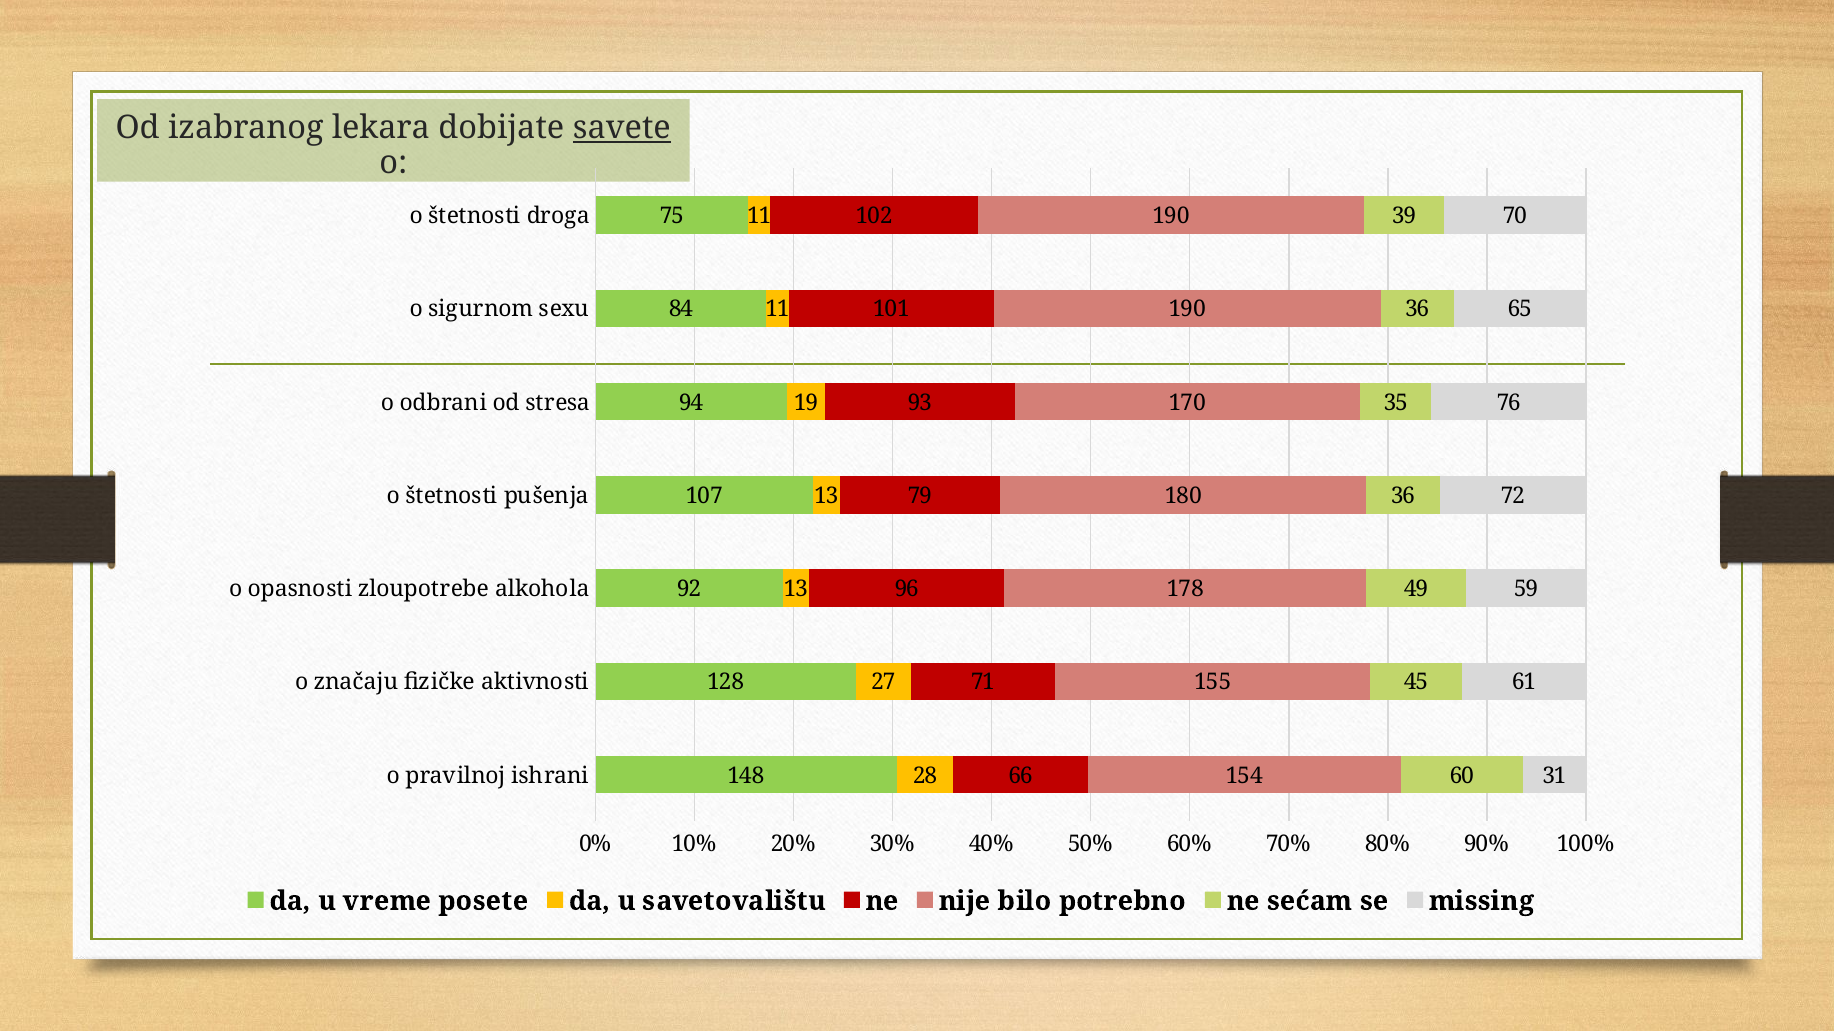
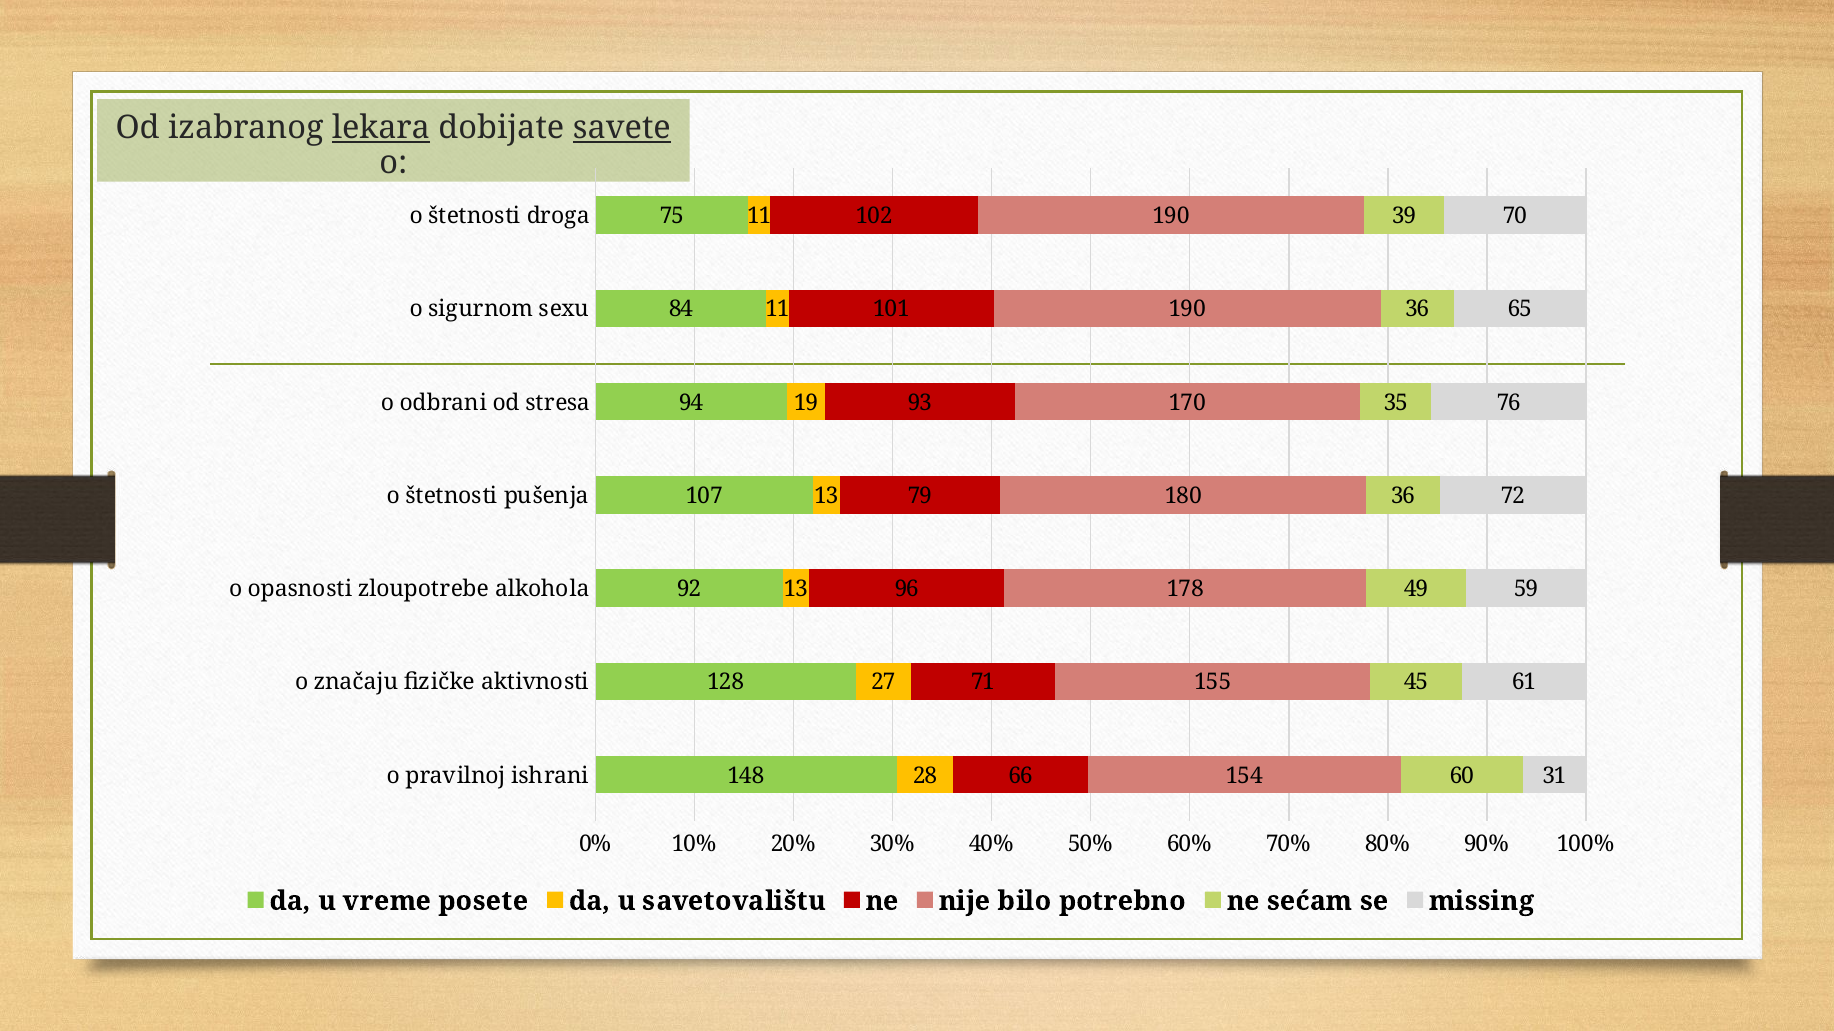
lekara underline: none -> present
